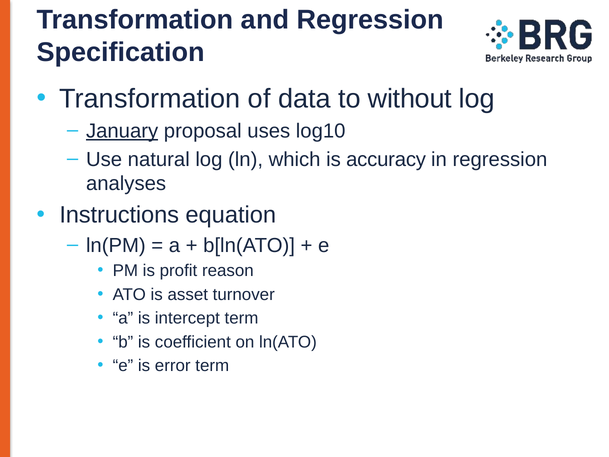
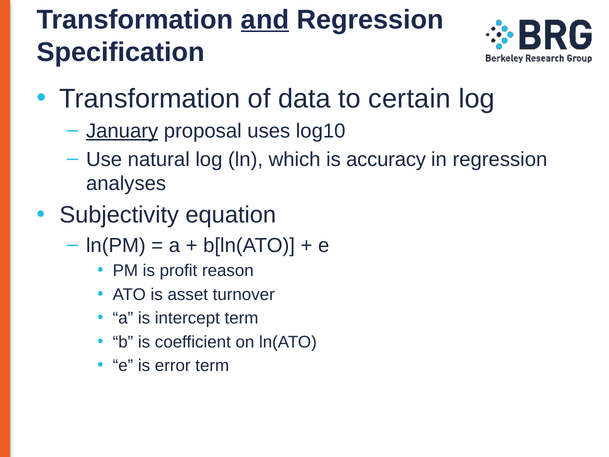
and underline: none -> present
without: without -> certain
Instructions: Instructions -> Subjectivity
